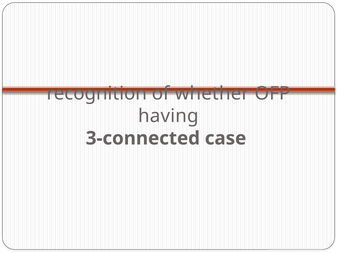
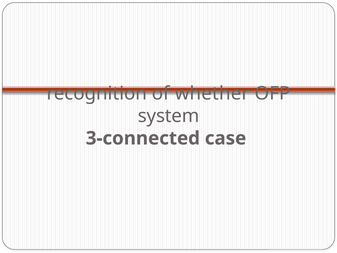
having: having -> system
